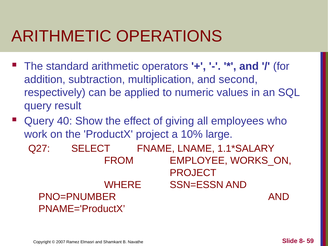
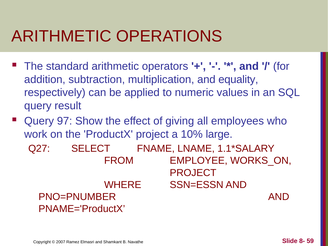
second: second -> equality
40: 40 -> 97
